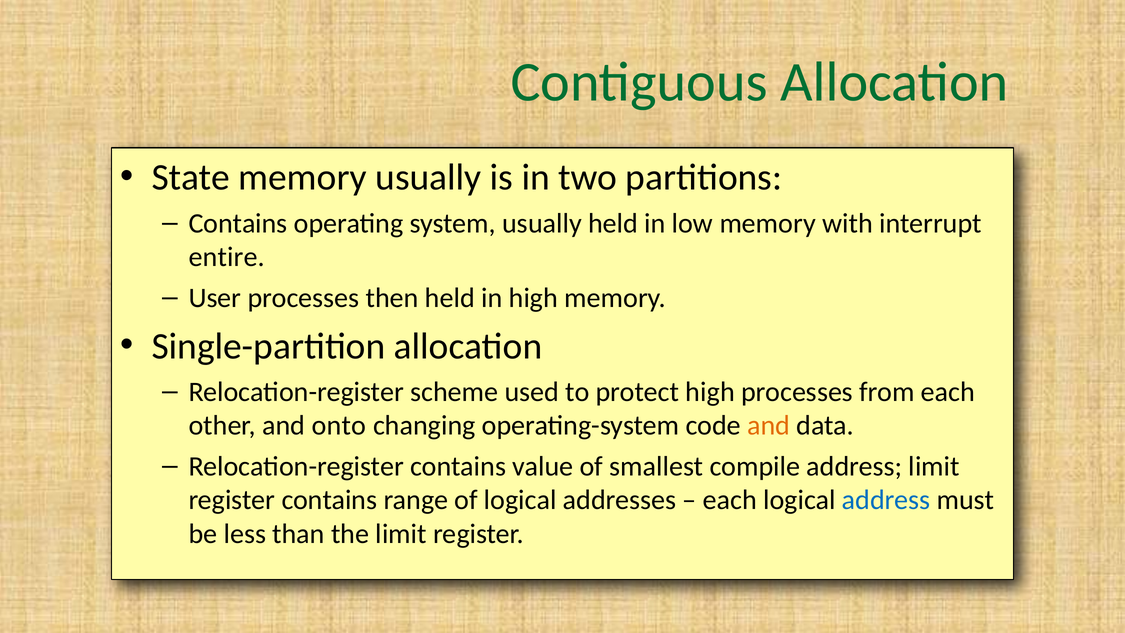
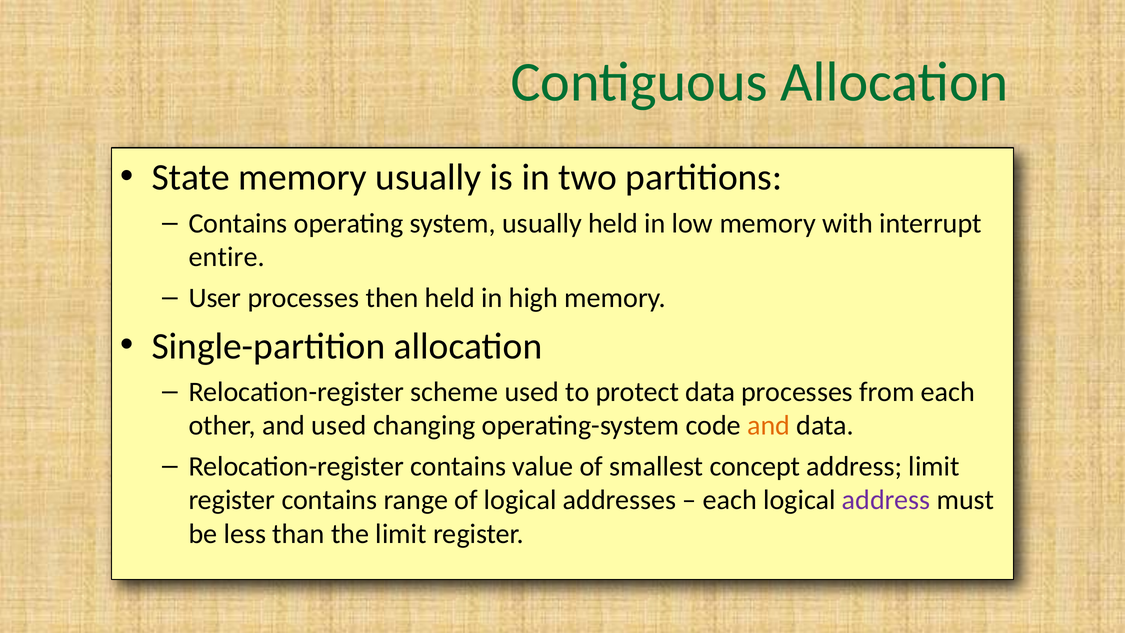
protect high: high -> data
and onto: onto -> used
compile: compile -> concept
address at (886, 500) colour: blue -> purple
